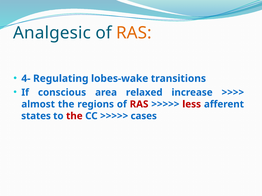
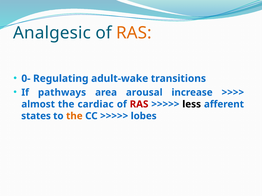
4-: 4- -> 0-
lobes-wake: lobes-wake -> adult-wake
conscious: conscious -> pathways
relaxed: relaxed -> arousal
regions: regions -> cardiac
less colour: red -> black
the at (74, 116) colour: red -> orange
cases: cases -> lobes
